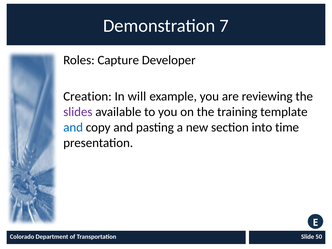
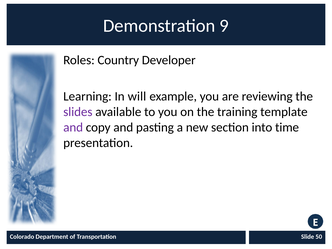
7: 7 -> 9
Capture: Capture -> Country
Creation: Creation -> Learning
and at (73, 127) colour: blue -> purple
